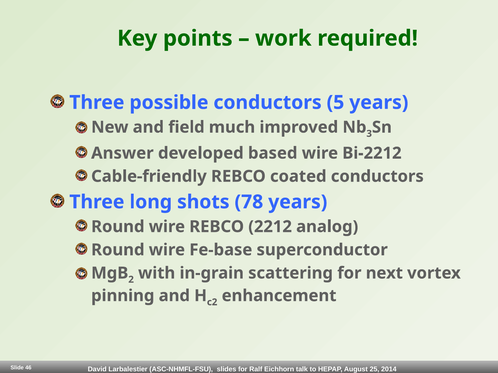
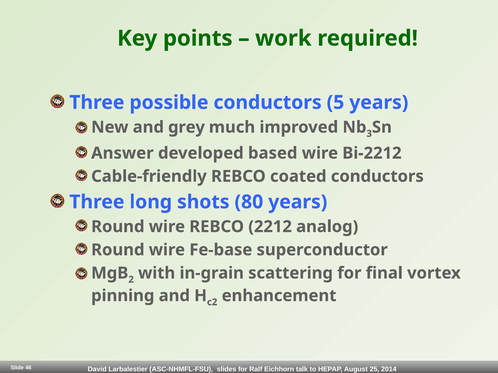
field: field -> grey
78: 78 -> 80
next: next -> final
